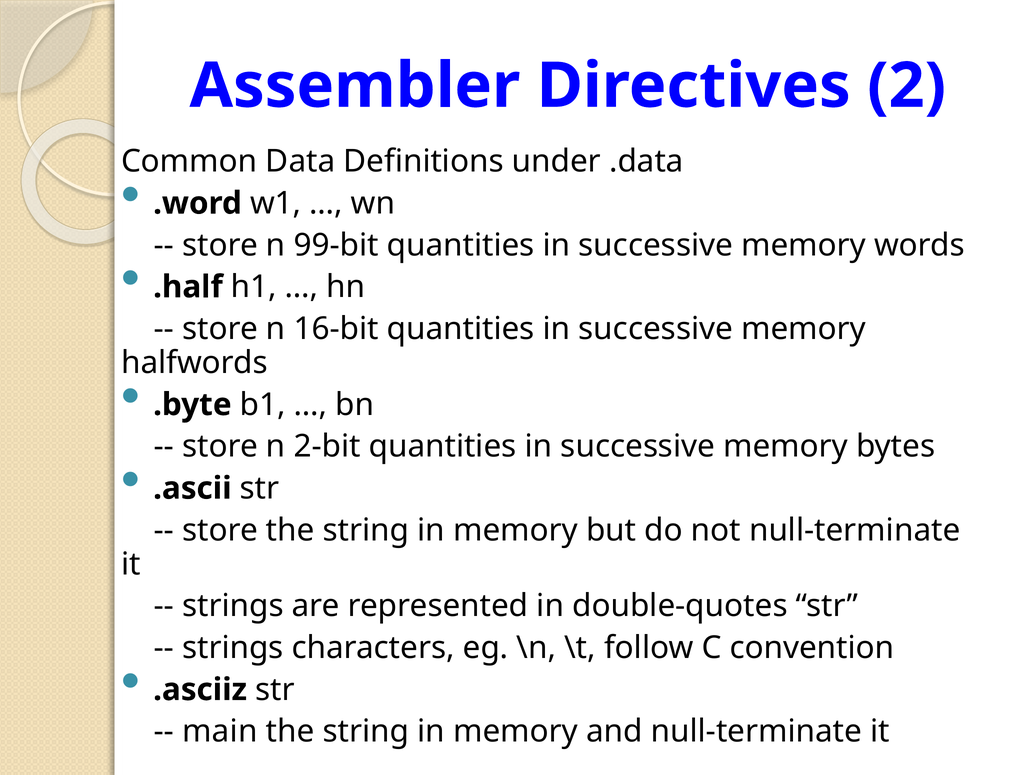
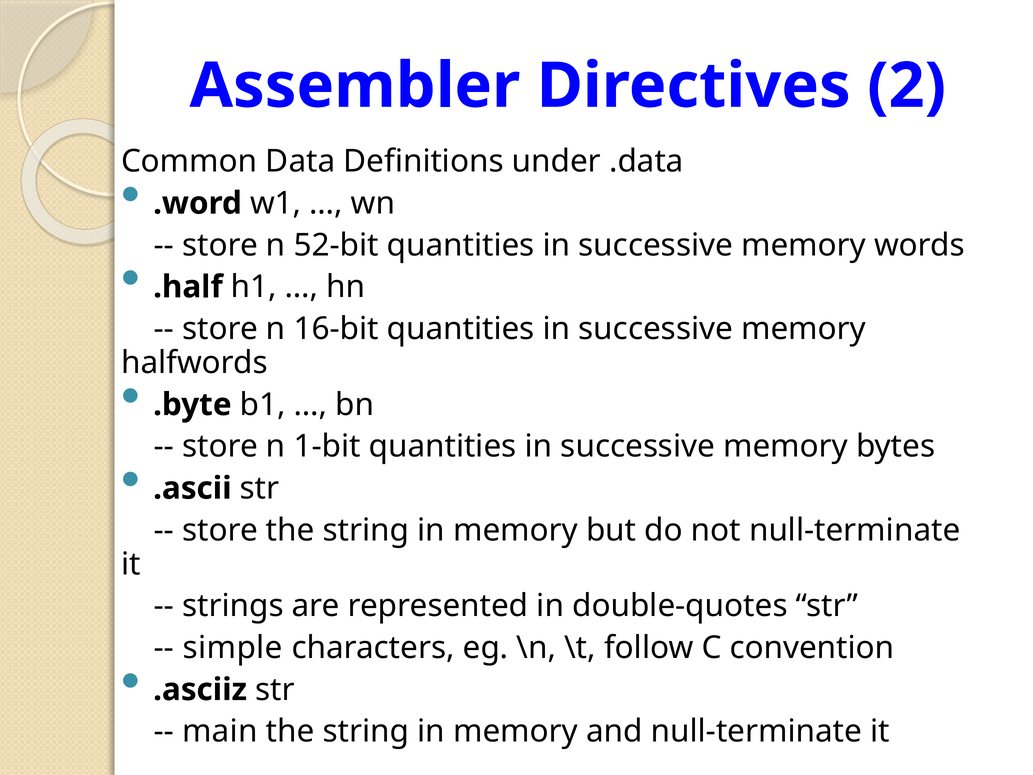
99-bit: 99-bit -> 52-bit
2-bit: 2-bit -> 1-bit
strings at (233, 648): strings -> simple
